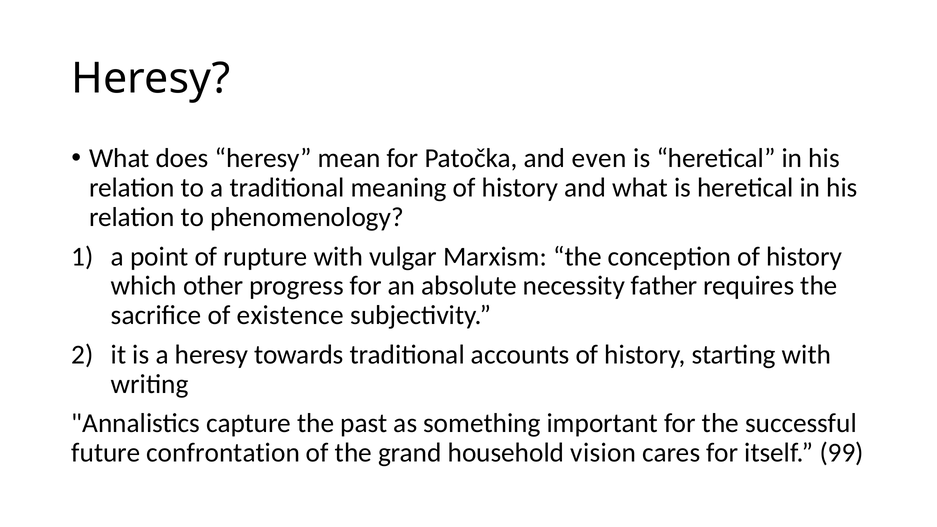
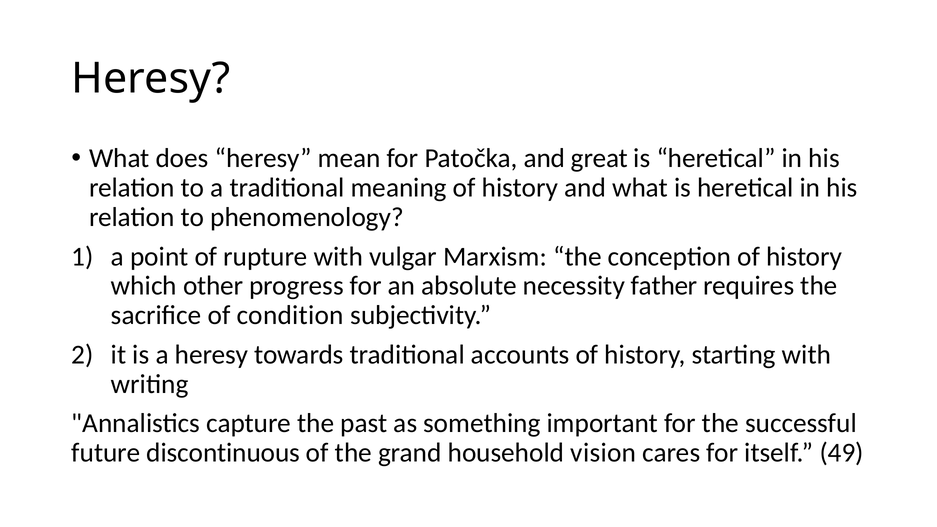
even: even -> great
existence: existence -> condition
confrontation: confrontation -> discontinuous
99: 99 -> 49
